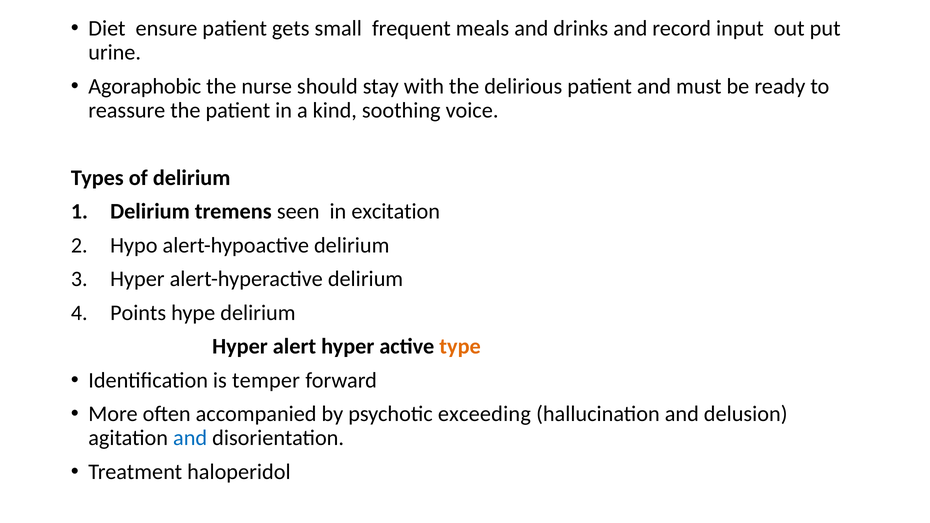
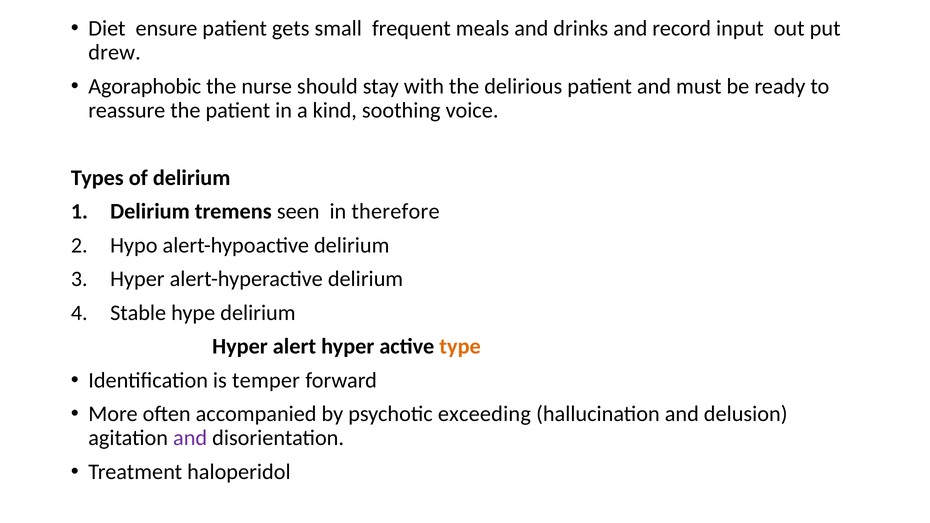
urine: urine -> drew
excitation: excitation -> therefore
Points: Points -> Stable
and at (190, 438) colour: blue -> purple
